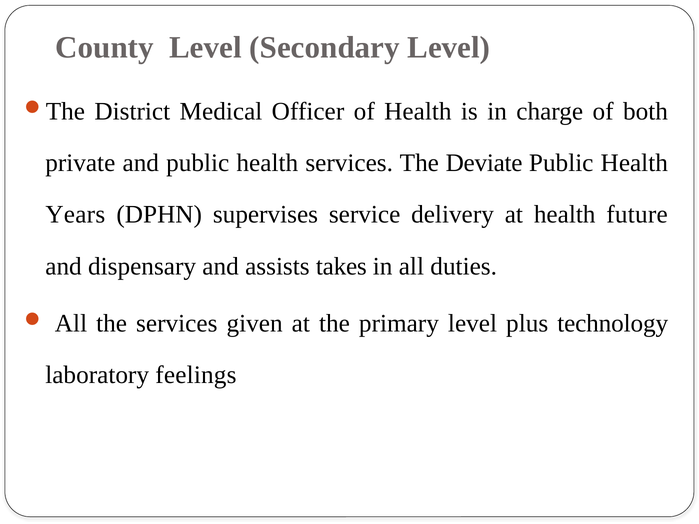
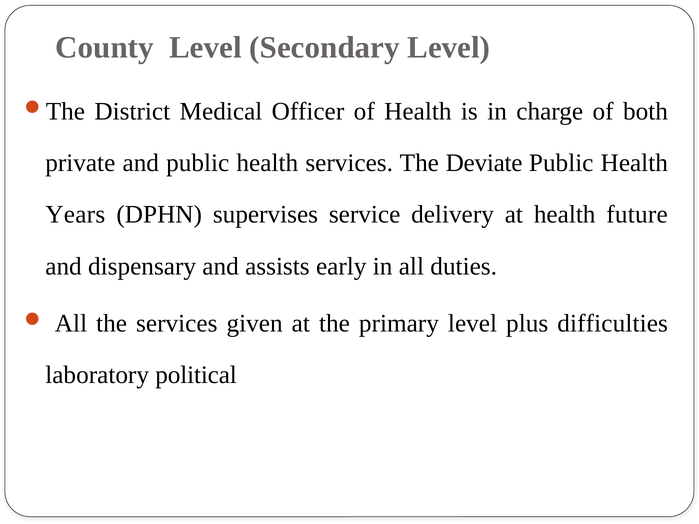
takes: takes -> early
technology: technology -> difficulties
feelings: feelings -> political
